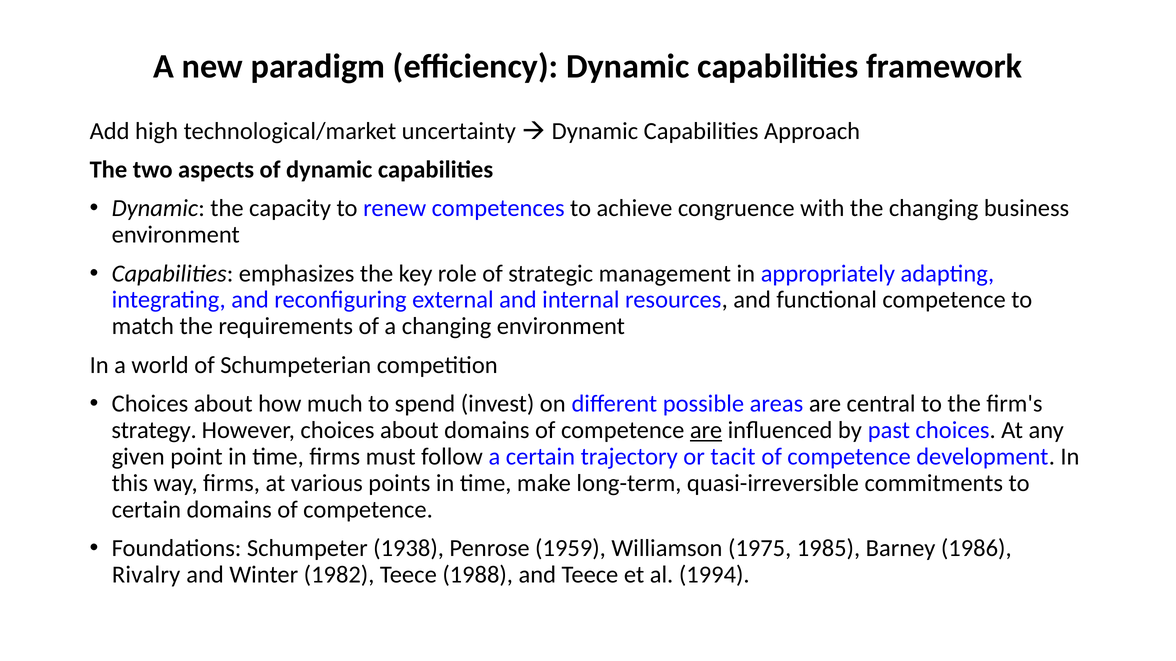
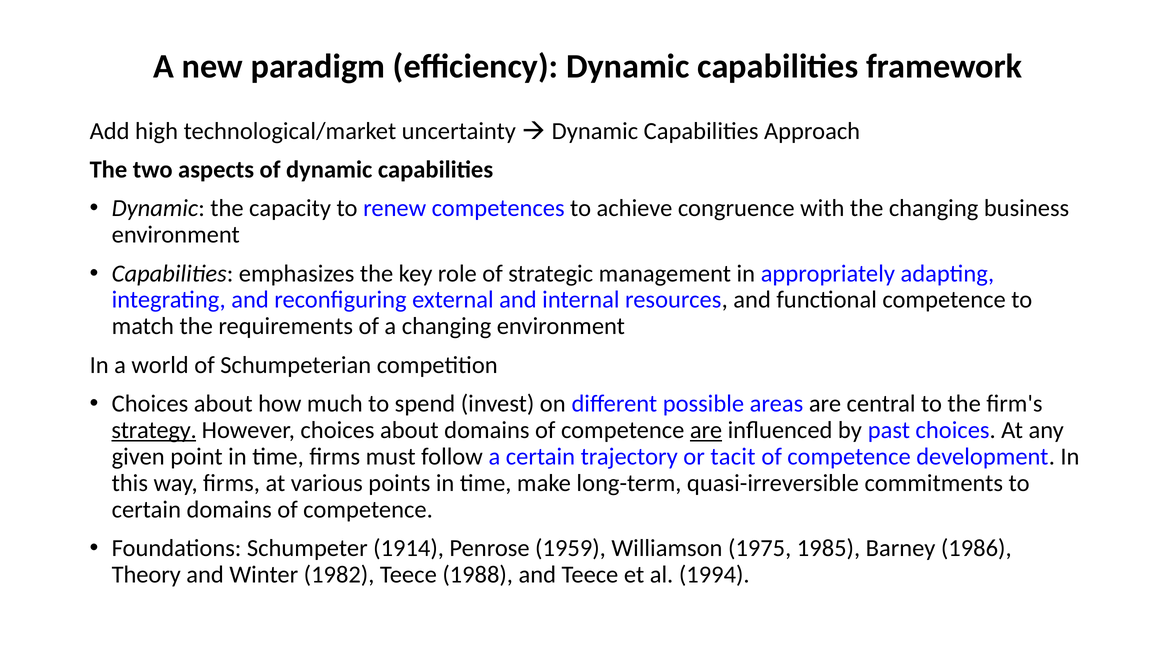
strategy underline: none -> present
1938: 1938 -> 1914
Rivalry: Rivalry -> Theory
